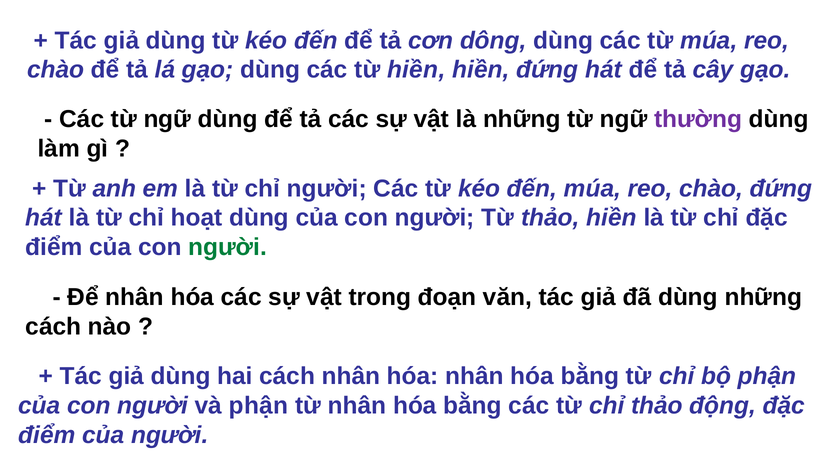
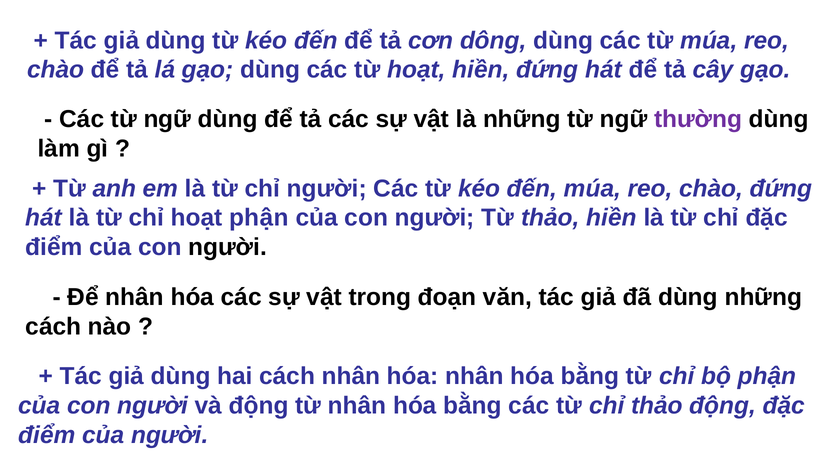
từ hiền: hiền -> hoạt
hoạt dùng: dùng -> phận
người at (228, 247) colour: green -> black
và phận: phận -> động
